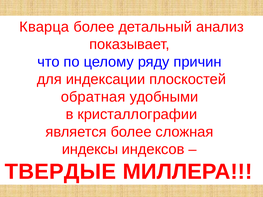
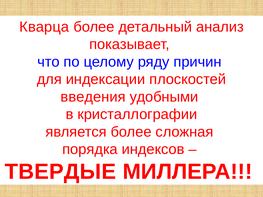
обратная: обратная -> введения
индексы: индексы -> порядка
